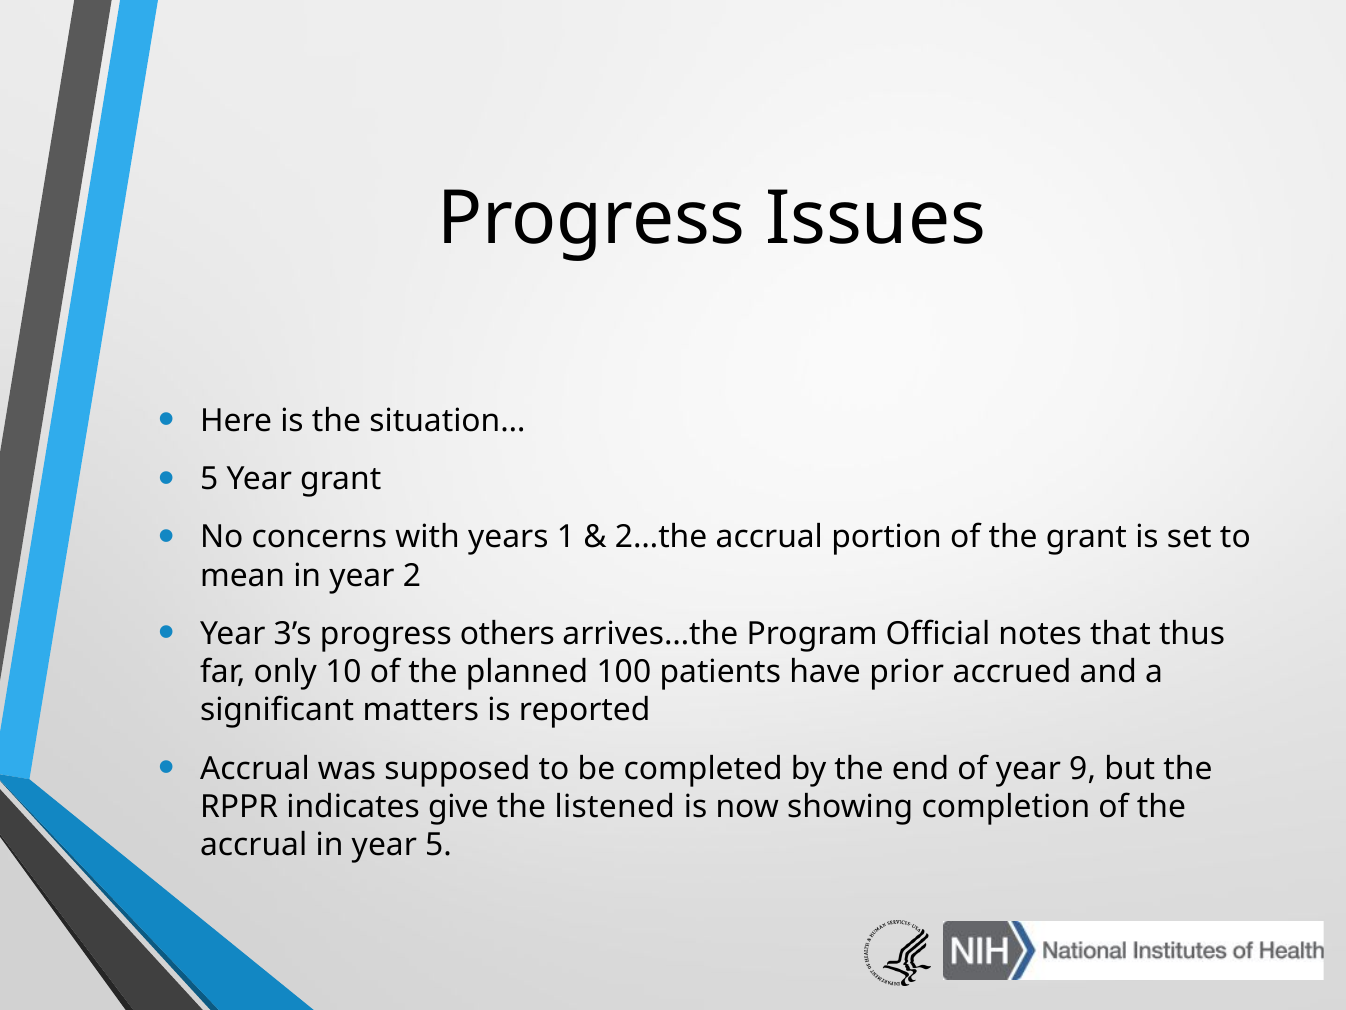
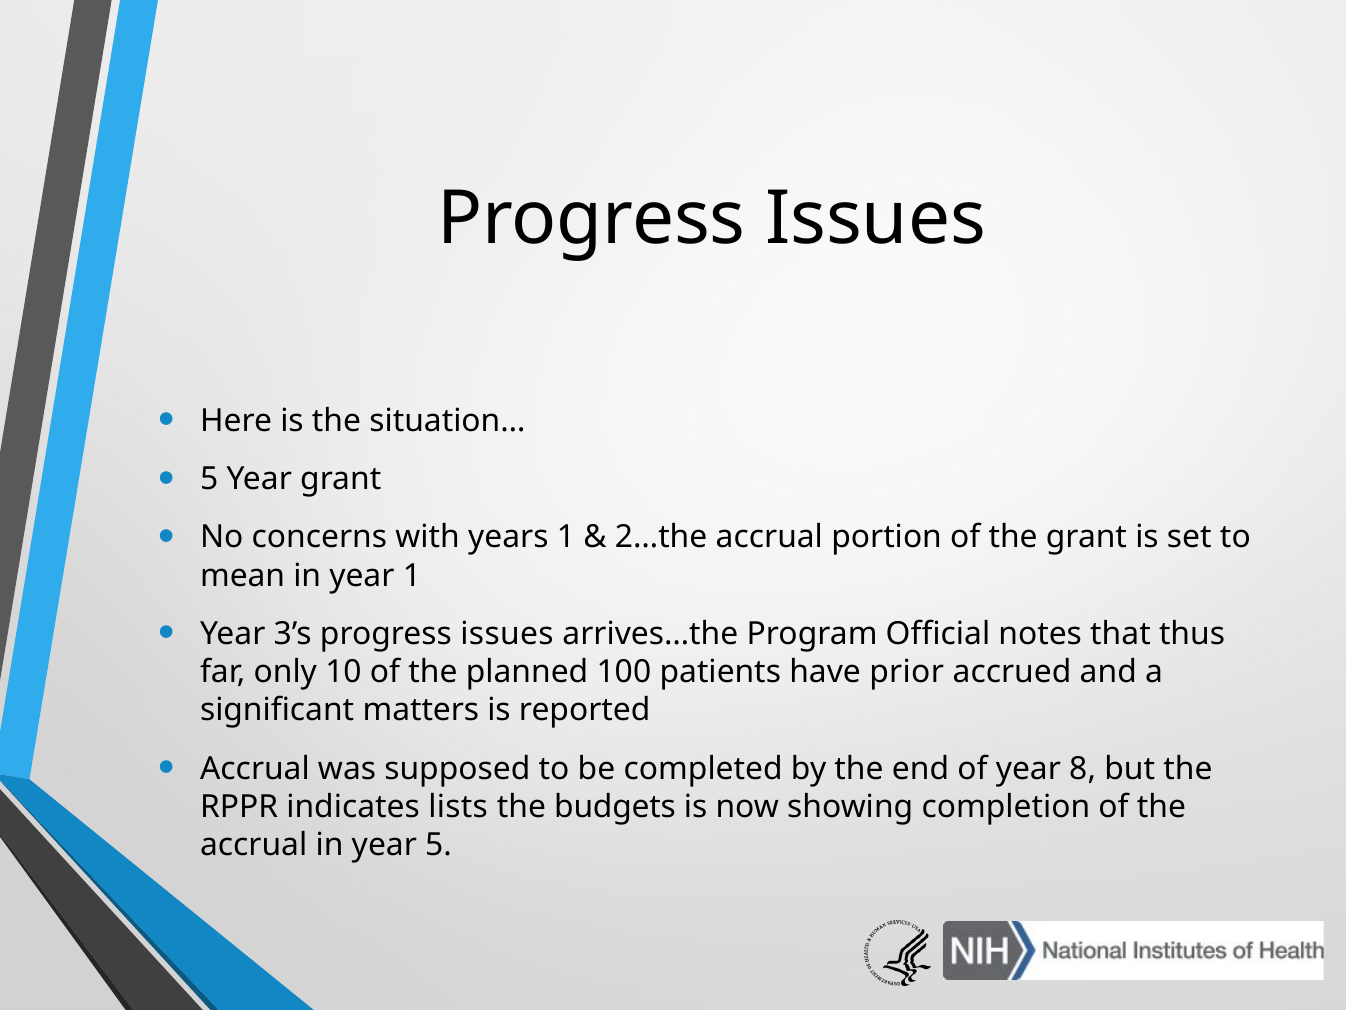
year 2: 2 -> 1
3’s progress others: others -> issues
9: 9 -> 8
give: give -> lists
listened: listened -> budgets
